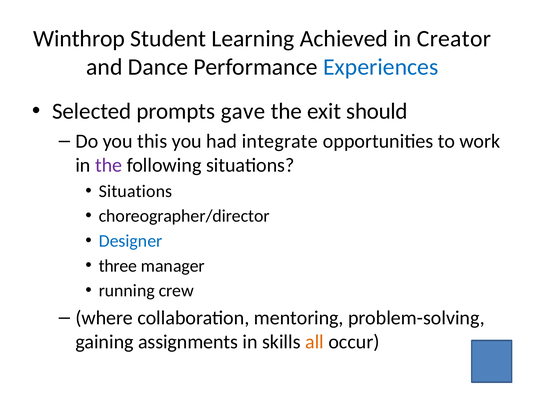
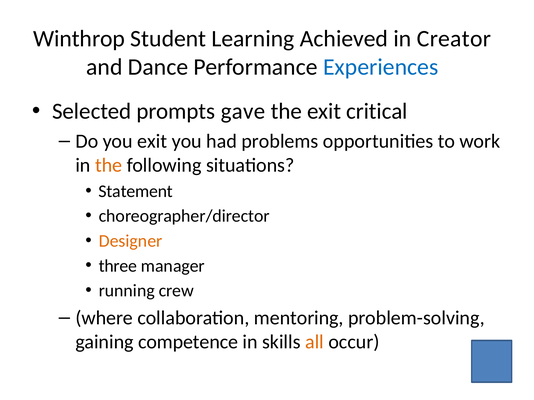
should: should -> critical
you this: this -> exit
integrate: integrate -> problems
the at (109, 165) colour: purple -> orange
Situations at (136, 191): Situations -> Statement
Designer colour: blue -> orange
assignments: assignments -> competence
